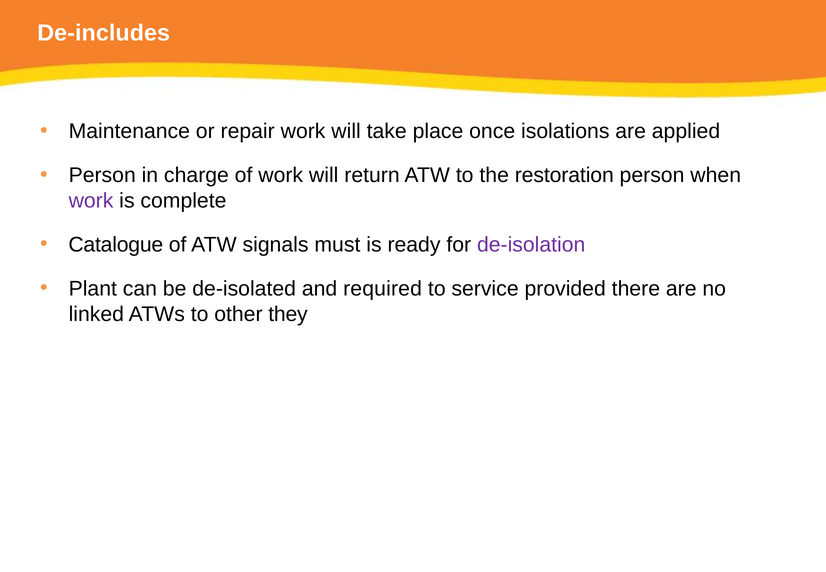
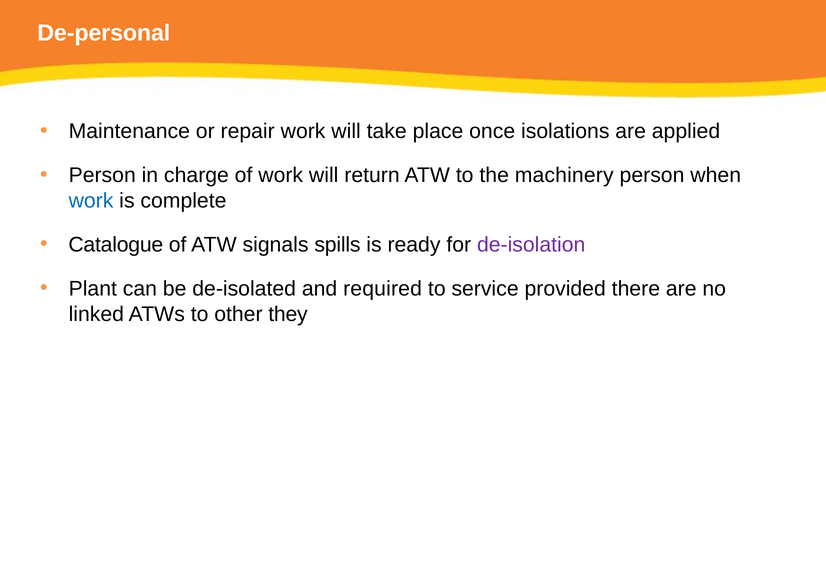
De-includes: De-includes -> De-personal
restoration: restoration -> machinery
work at (91, 201) colour: purple -> blue
must: must -> spills
